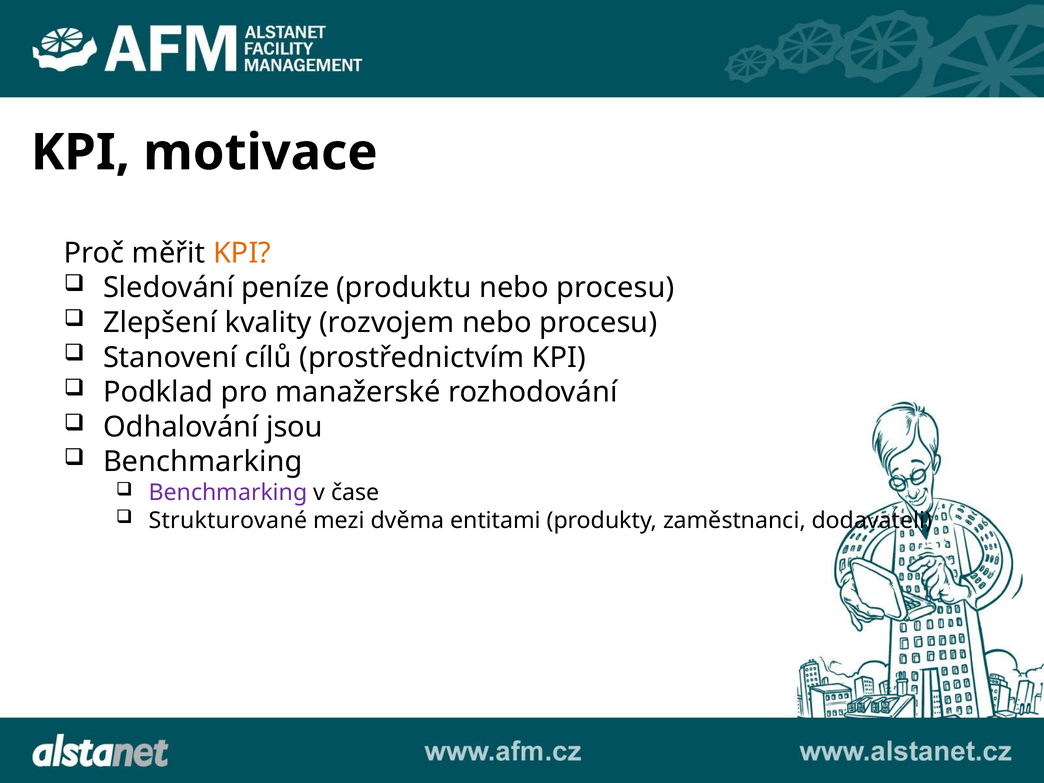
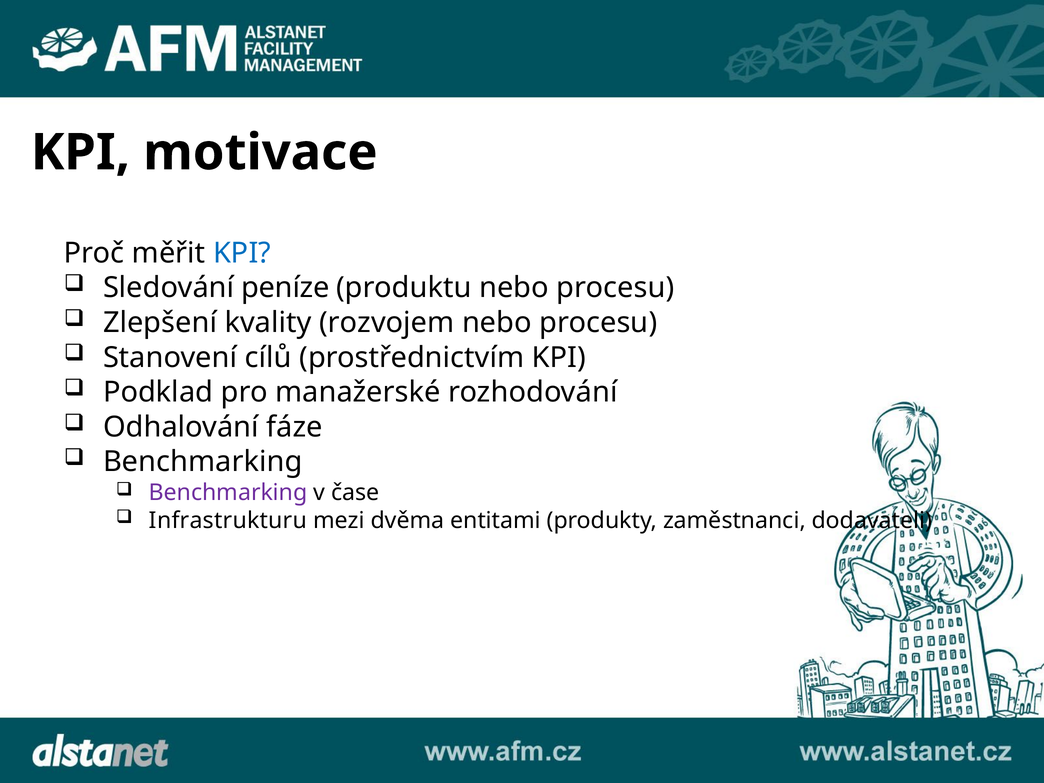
KPI at (242, 253) colour: orange -> blue
jsou: jsou -> fáze
Strukturované: Strukturované -> Infrastrukturu
